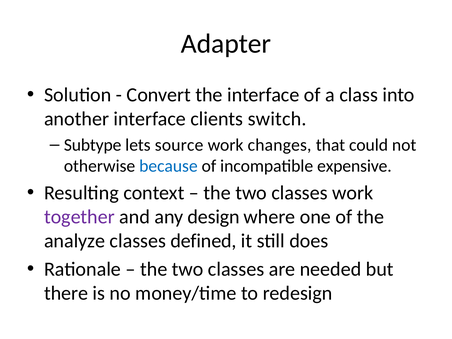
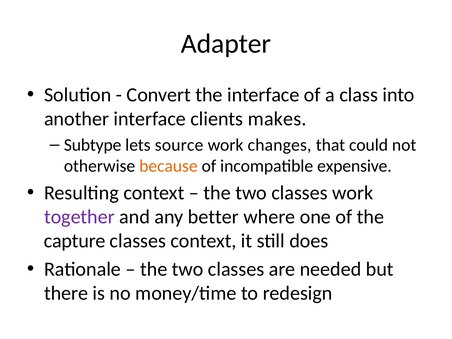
switch: switch -> makes
because colour: blue -> orange
design: design -> better
analyze: analyze -> capture
classes defined: defined -> context
